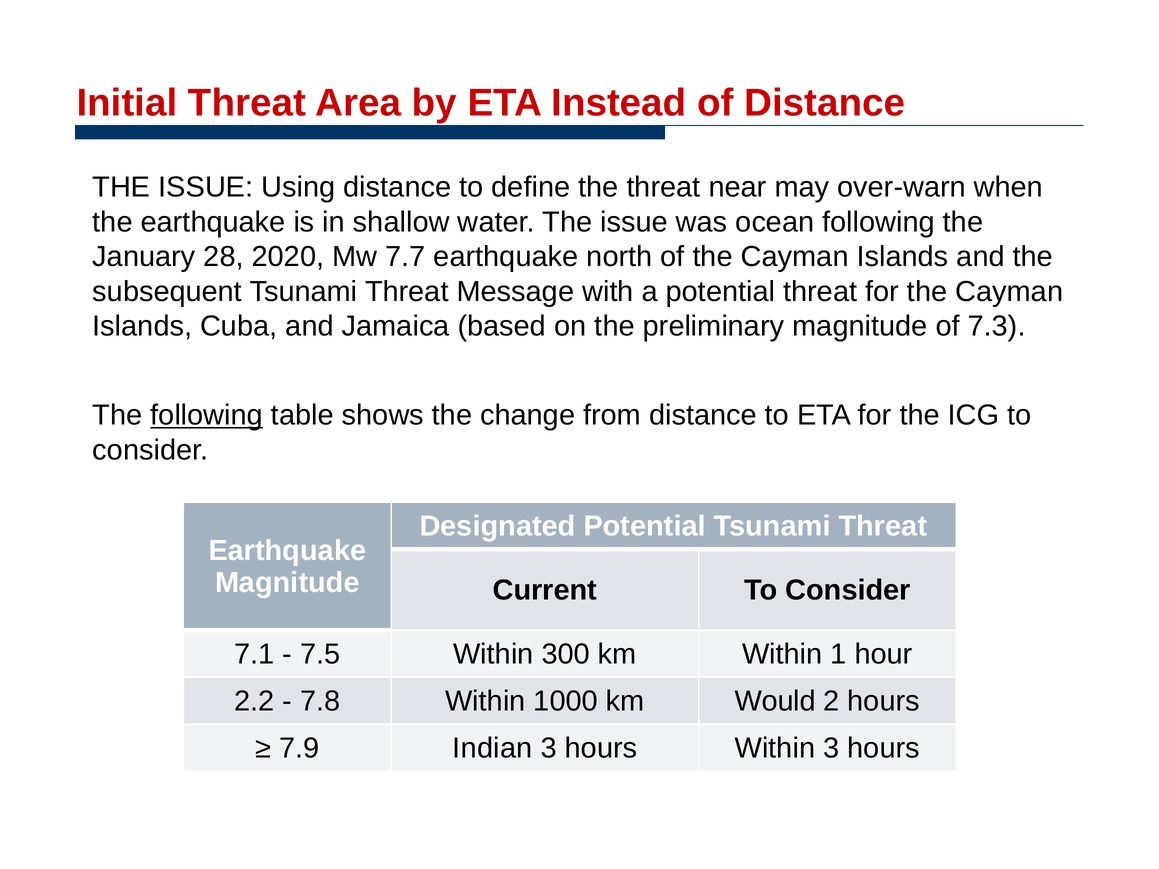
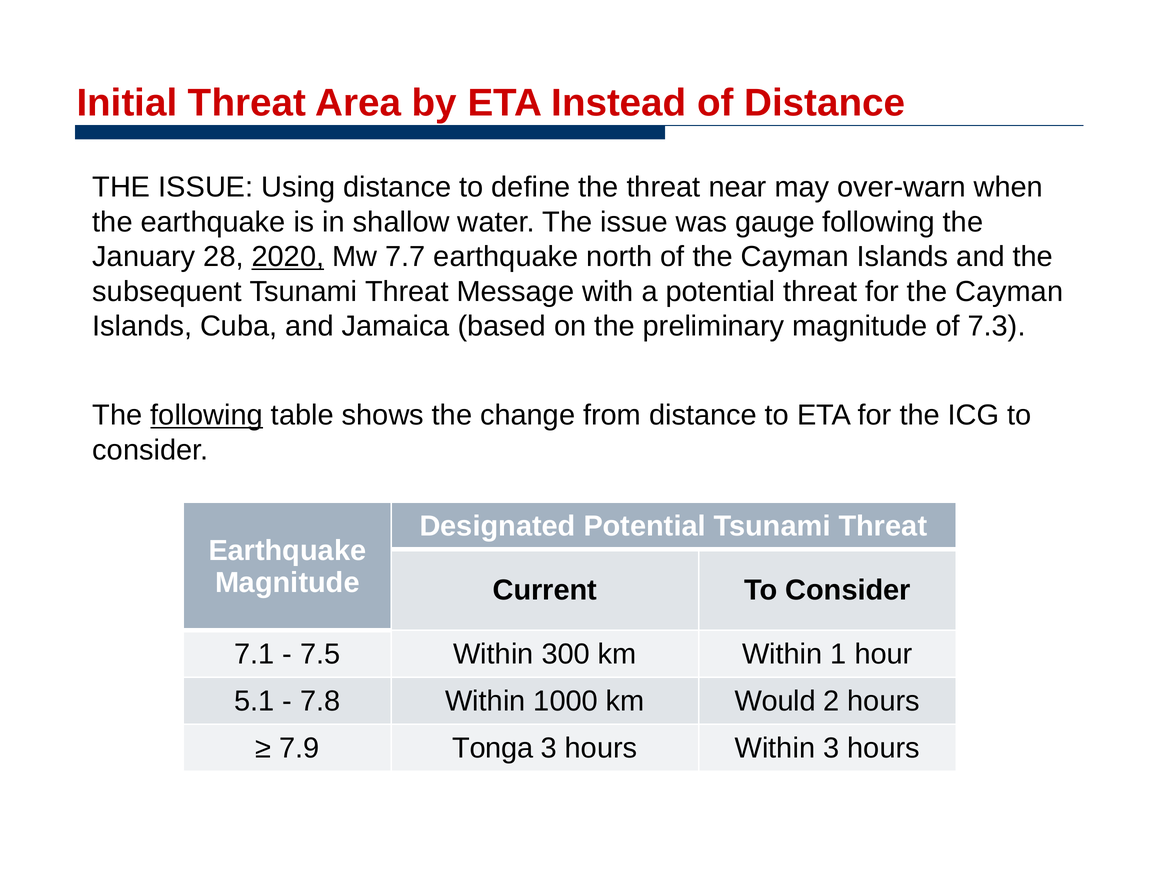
ocean: ocean -> gauge
2020 underline: none -> present
2.2: 2.2 -> 5.1
Indian: Indian -> Tonga
